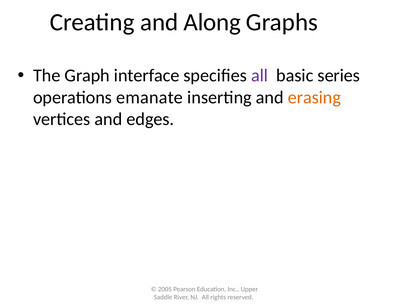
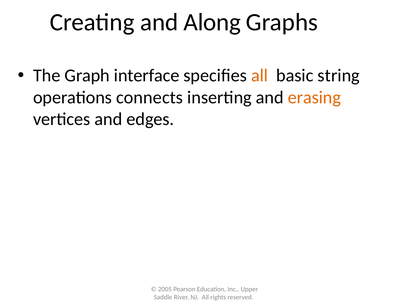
all at (260, 76) colour: purple -> orange
series: series -> string
emanate: emanate -> connects
